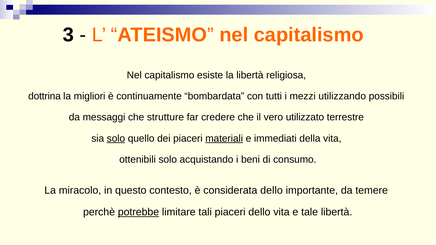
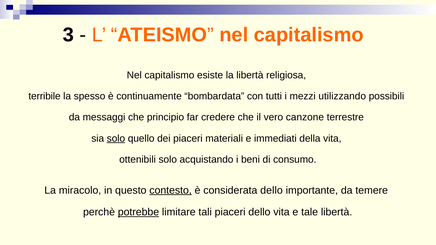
dottrina: dottrina -> terribile
migliori: migliori -> spesso
strutture: strutture -> principio
utilizzato: utilizzato -> canzone
materiali underline: present -> none
contesto underline: none -> present
